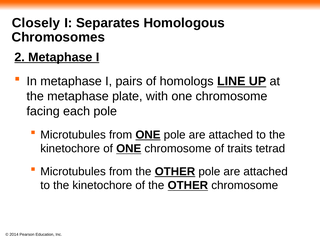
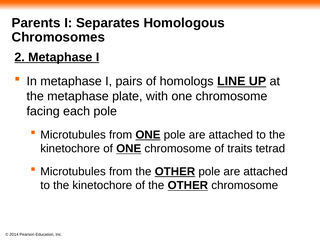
Closely: Closely -> Parents
